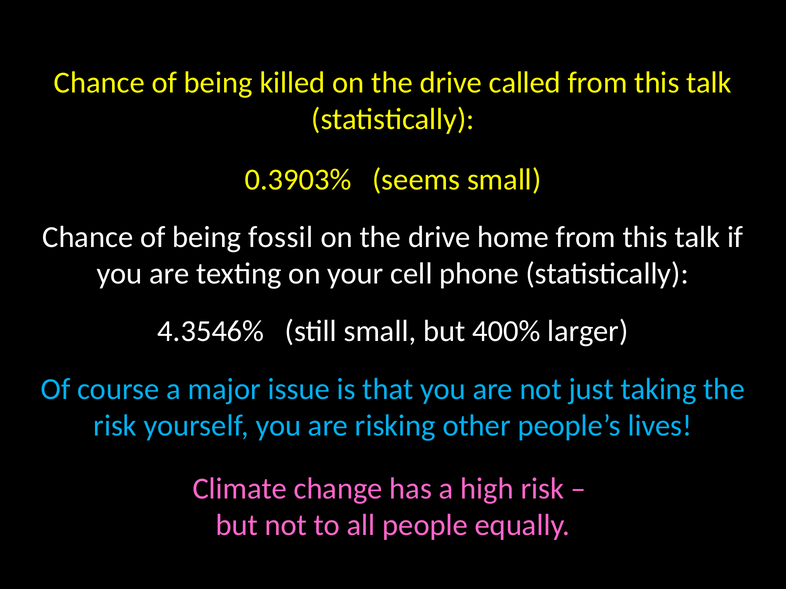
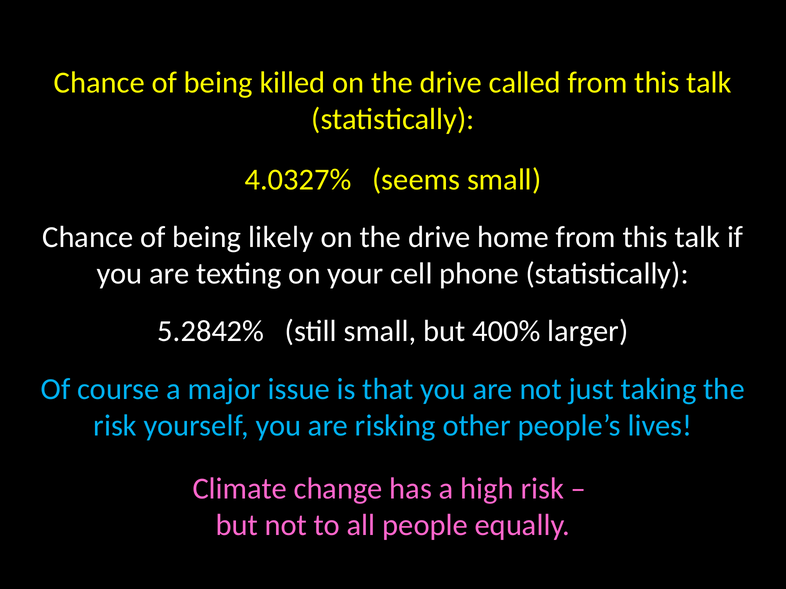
0.3903%: 0.3903% -> 4.0327%
fossil: fossil -> likely
4.3546%: 4.3546% -> 5.2842%
